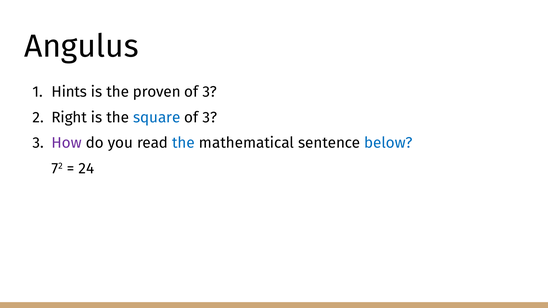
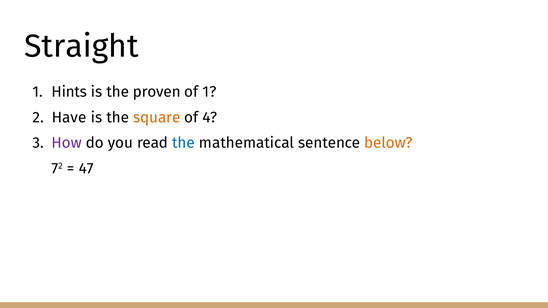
Angulus: Angulus -> Straight
3 at (210, 92): 3 -> 1
Right: Right -> Have
square colour: blue -> orange
3 at (210, 117): 3 -> 4
below colour: blue -> orange
24: 24 -> 47
